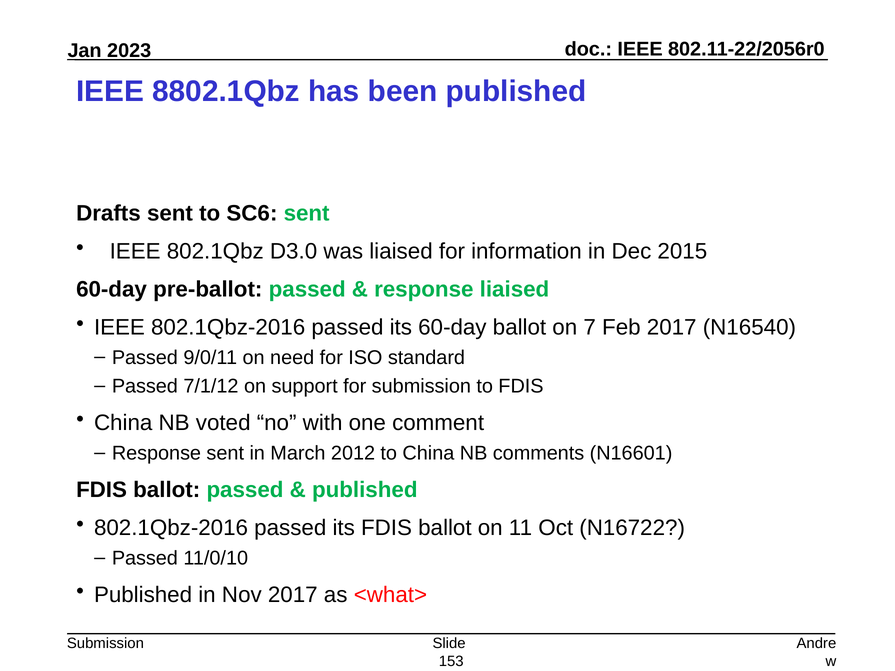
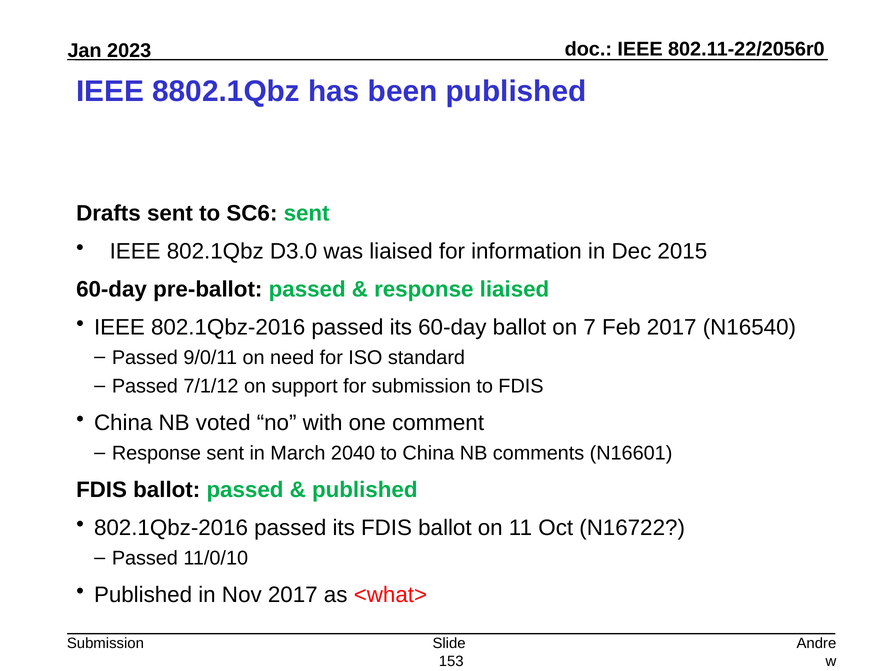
2012: 2012 -> 2040
